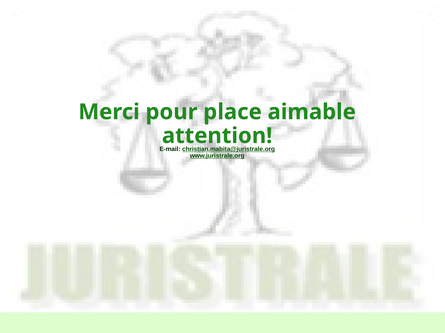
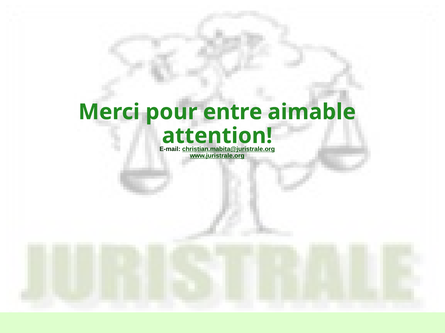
place: place -> entre
